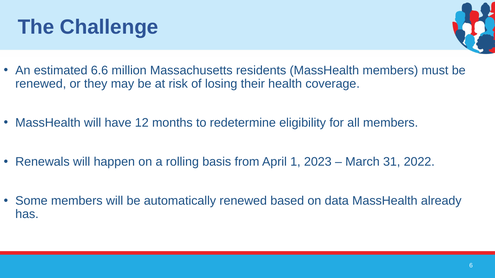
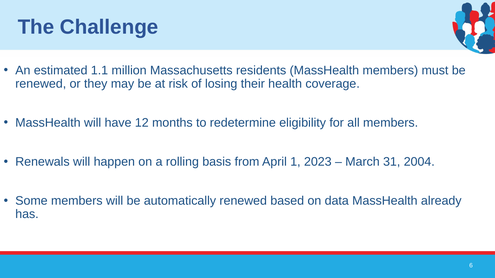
6.6: 6.6 -> 1.1
2022: 2022 -> 2004
